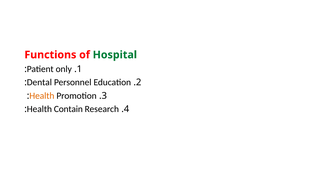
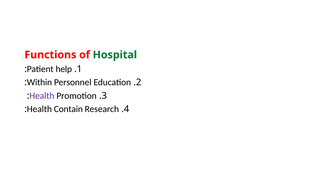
only: only -> help
Dental: Dental -> Within
Health at (42, 96) colour: orange -> purple
